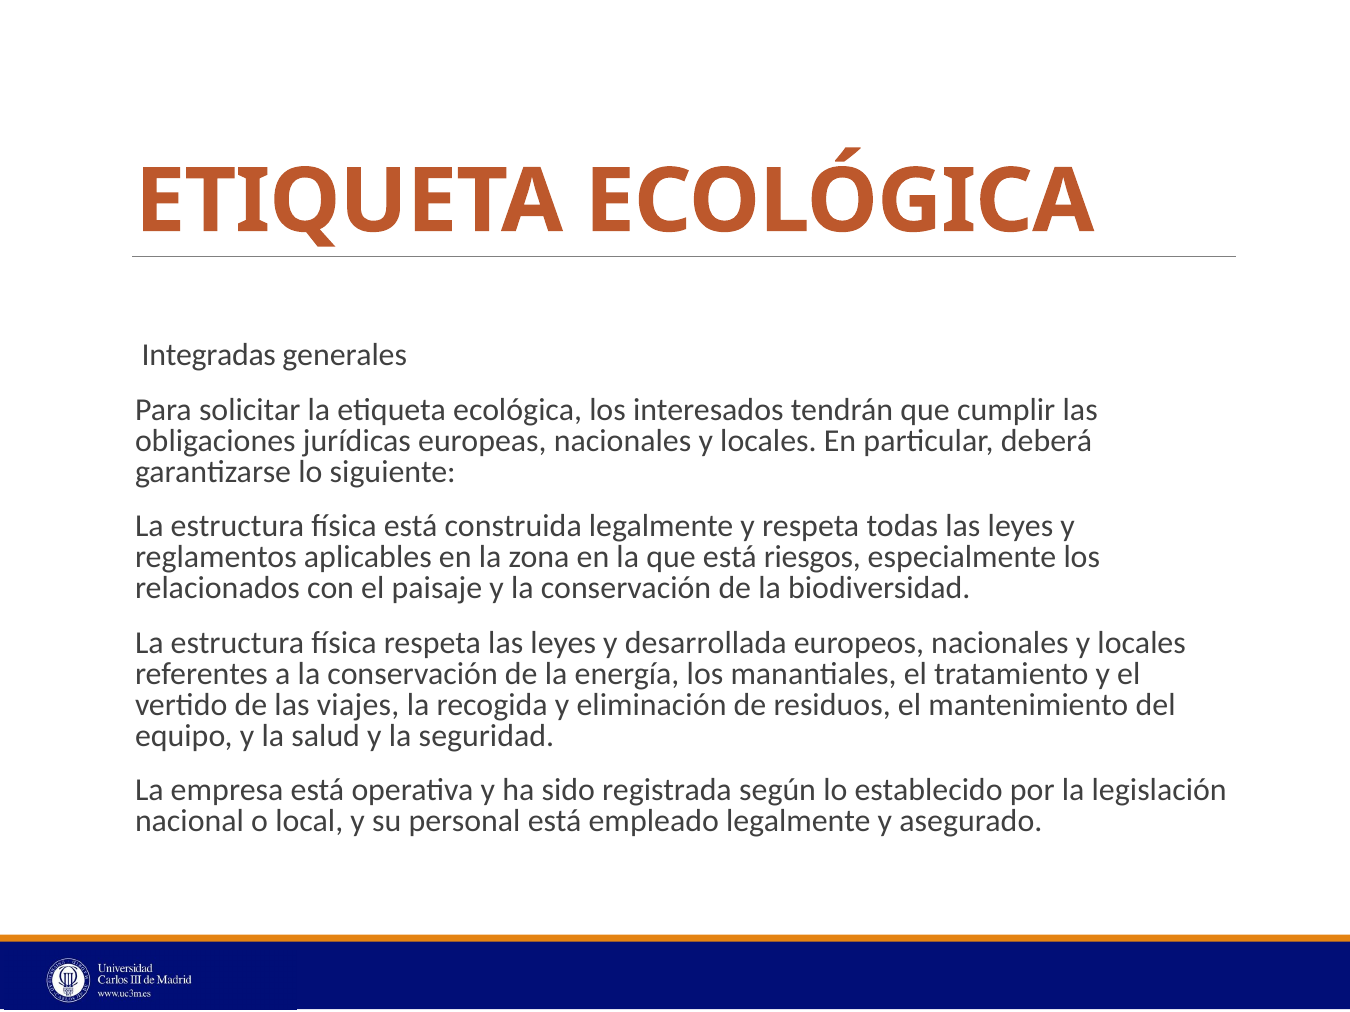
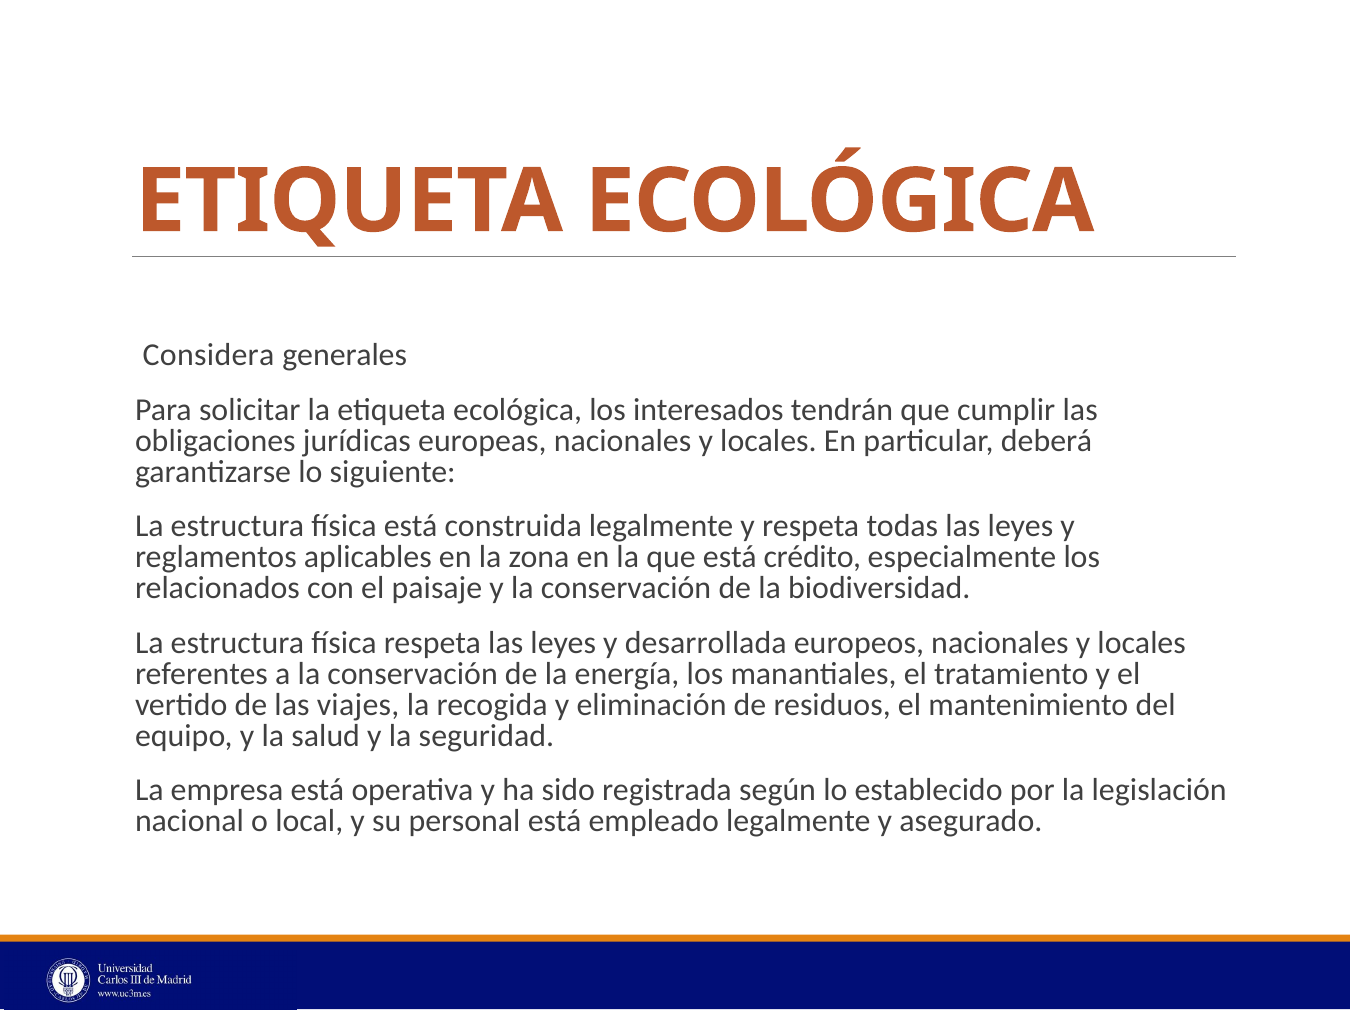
Integradas: Integradas -> Considera
riesgos: riesgos -> crédito
